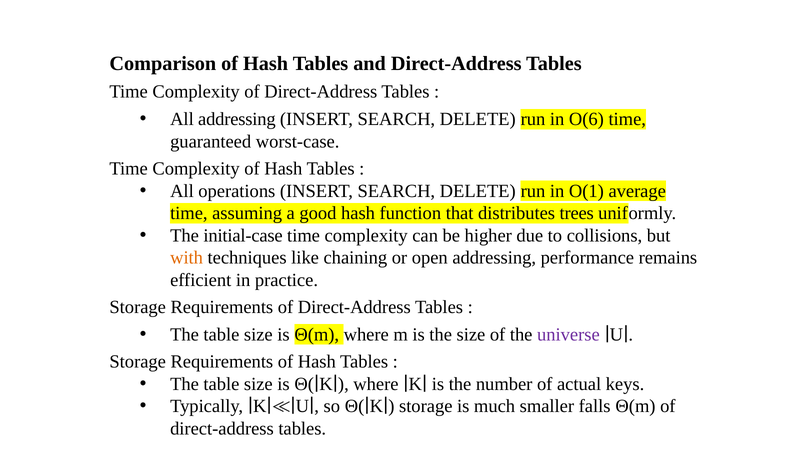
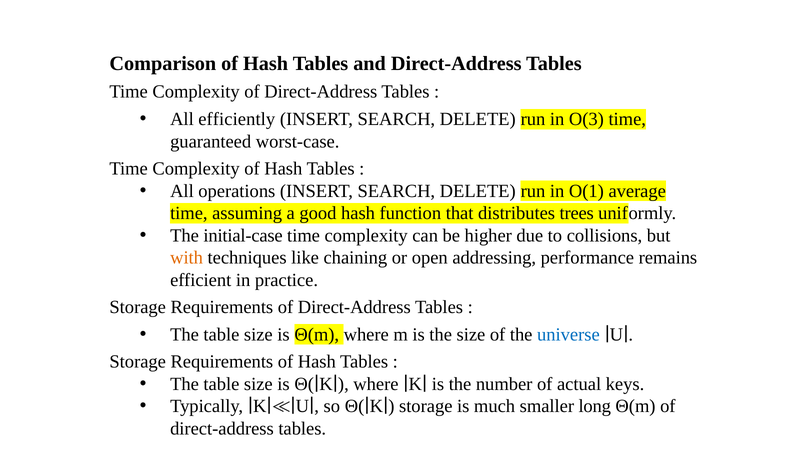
All addressing: addressing -> efficiently
O(6: O(6 -> O(3
universe colour: purple -> blue
falls: falls -> long
